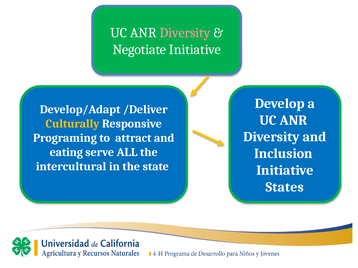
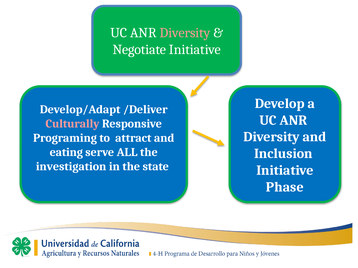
Culturally colour: yellow -> pink
intercultural: intercultural -> investigation
States: States -> Phase
